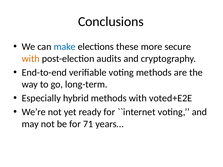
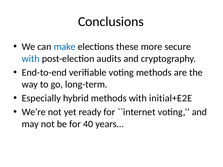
with at (31, 59) colour: orange -> blue
voted+E2E: voted+E2E -> initial+E2E
71: 71 -> 40
